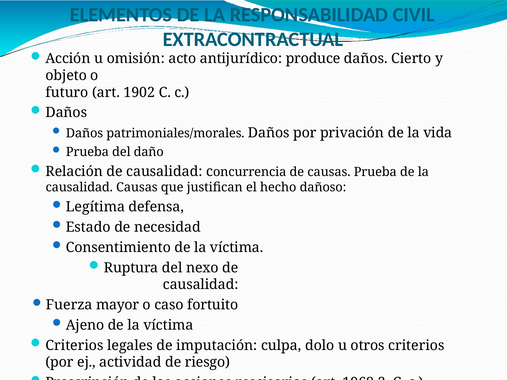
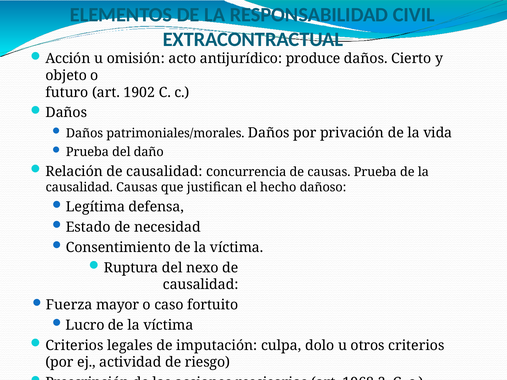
Ajeno: Ajeno -> Lucro
